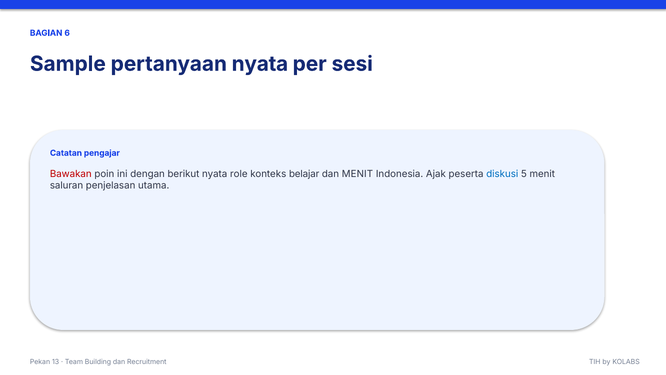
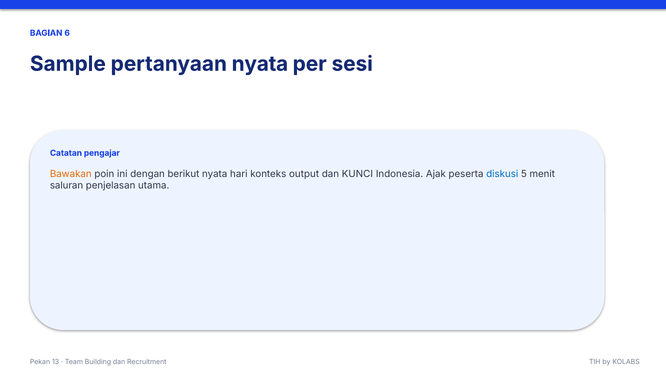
Bawakan colour: red -> orange
role: role -> hari
belajar: belajar -> output
dan MENIT: MENIT -> KUNCI
